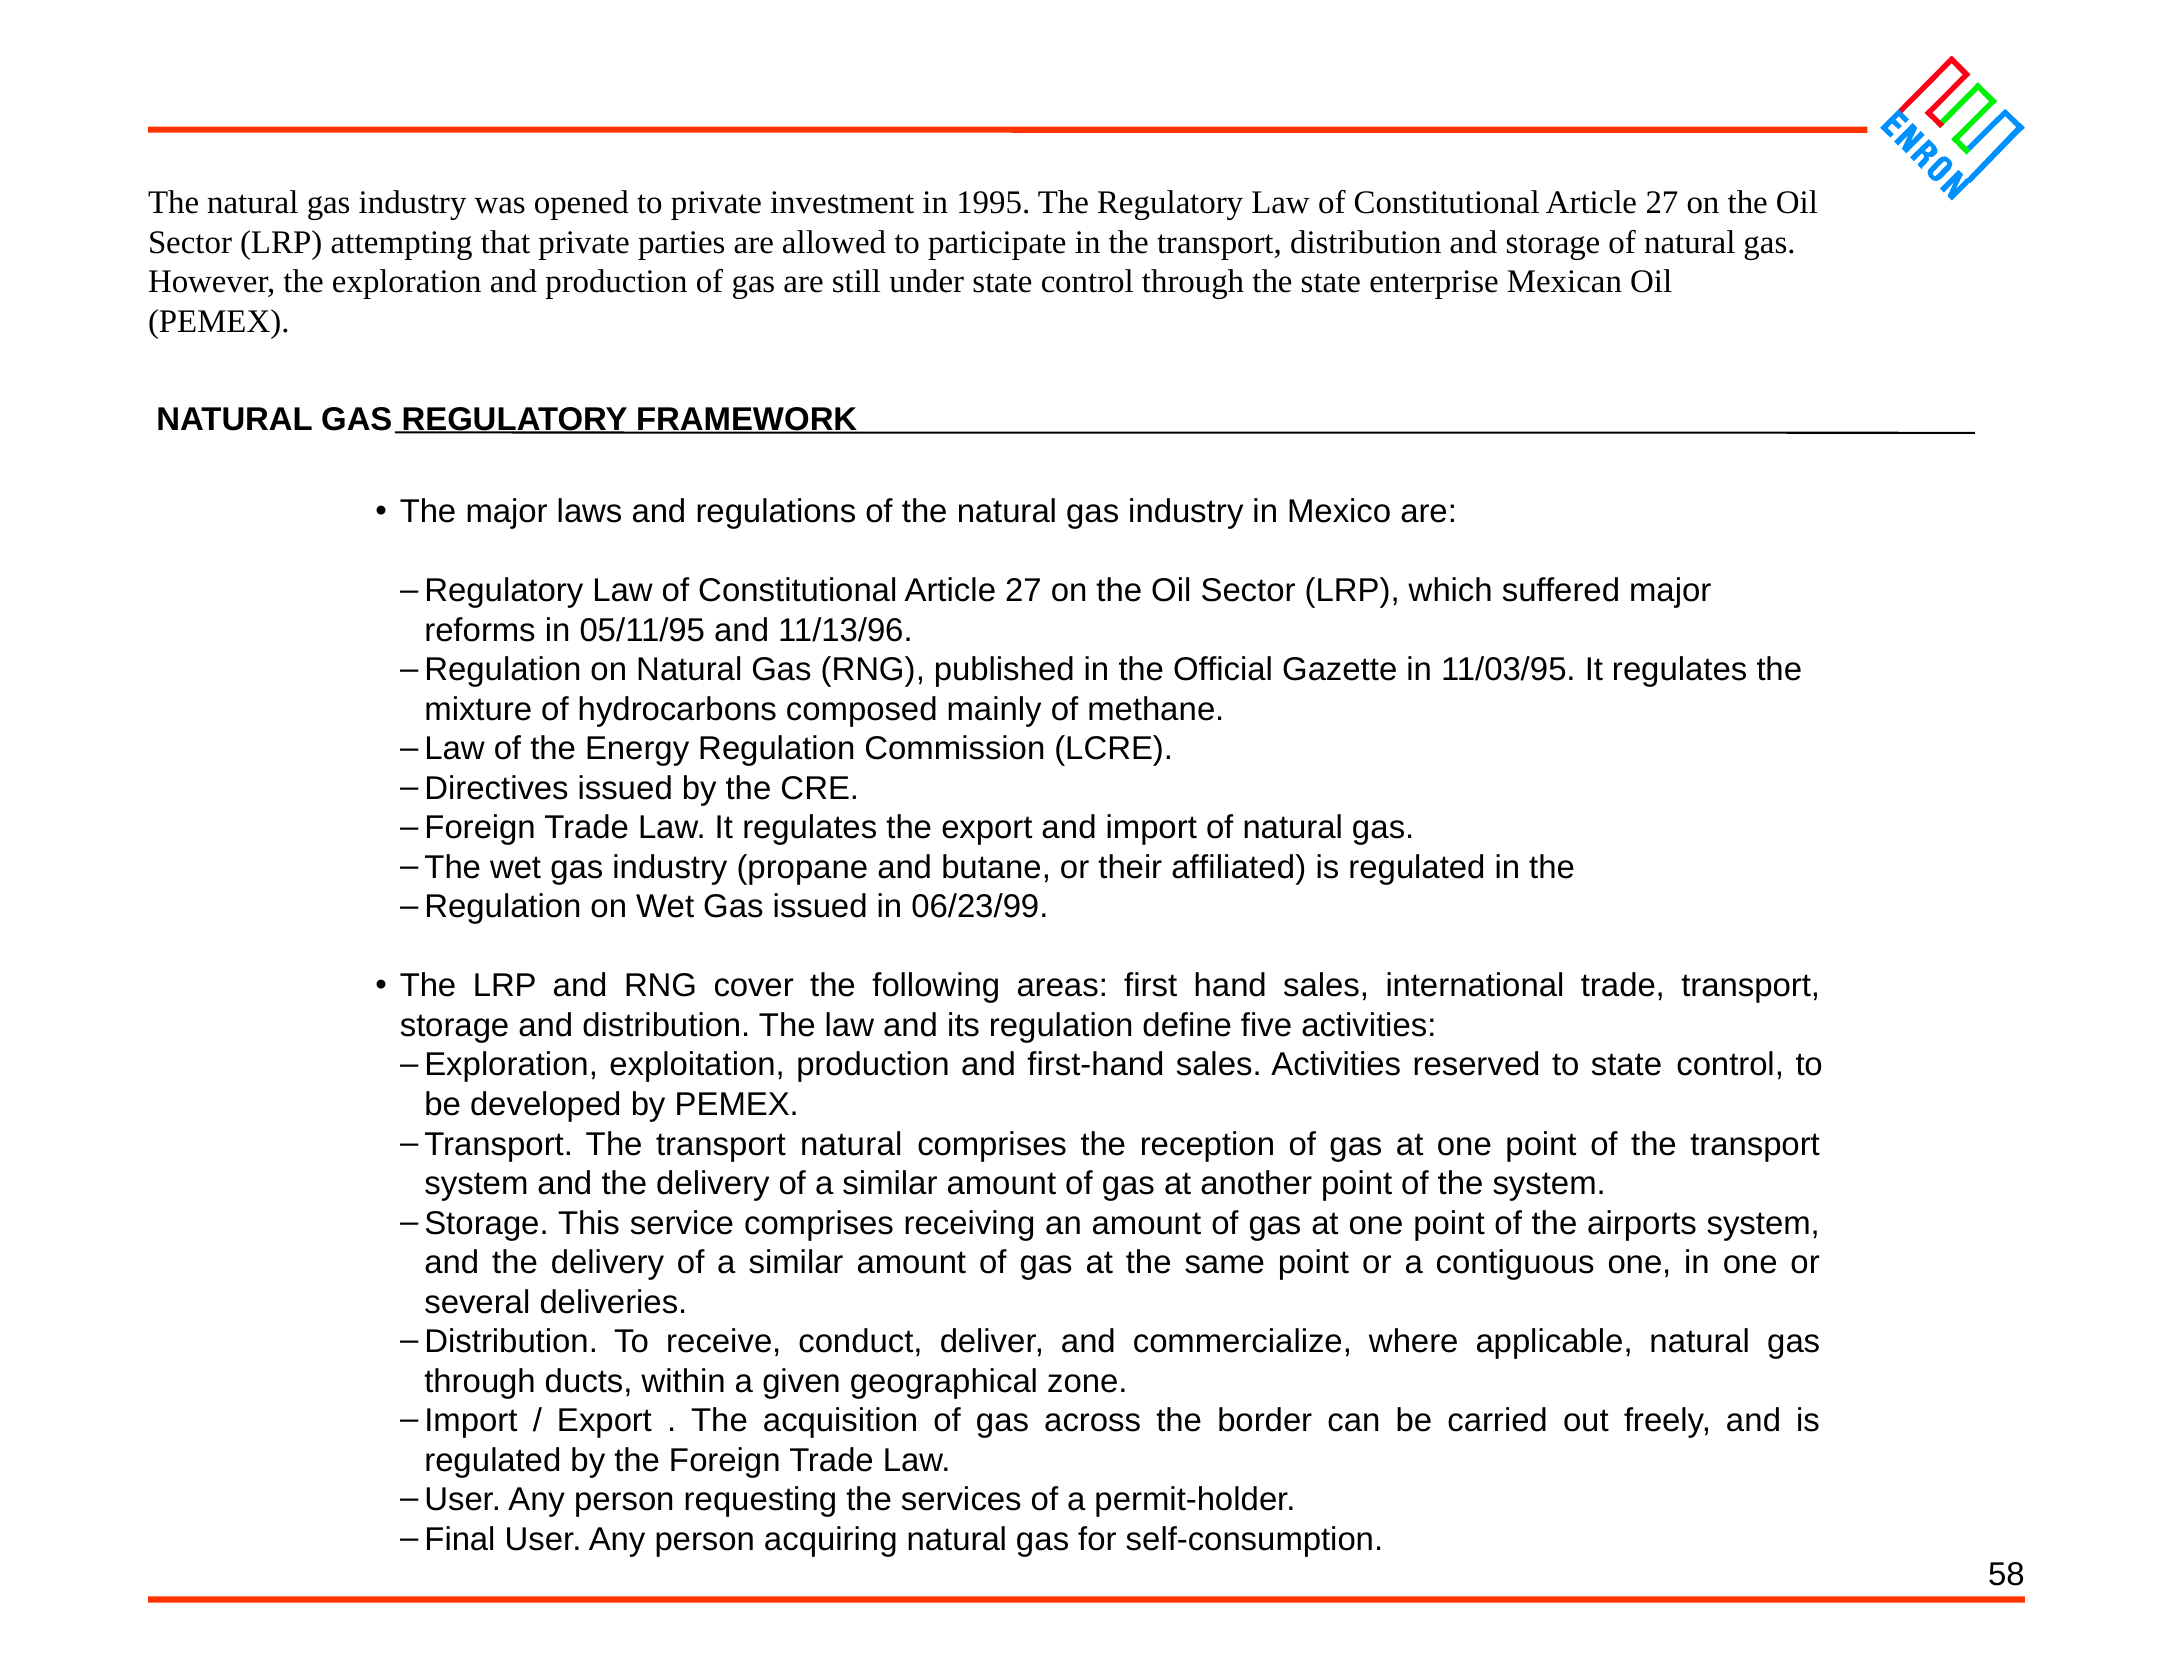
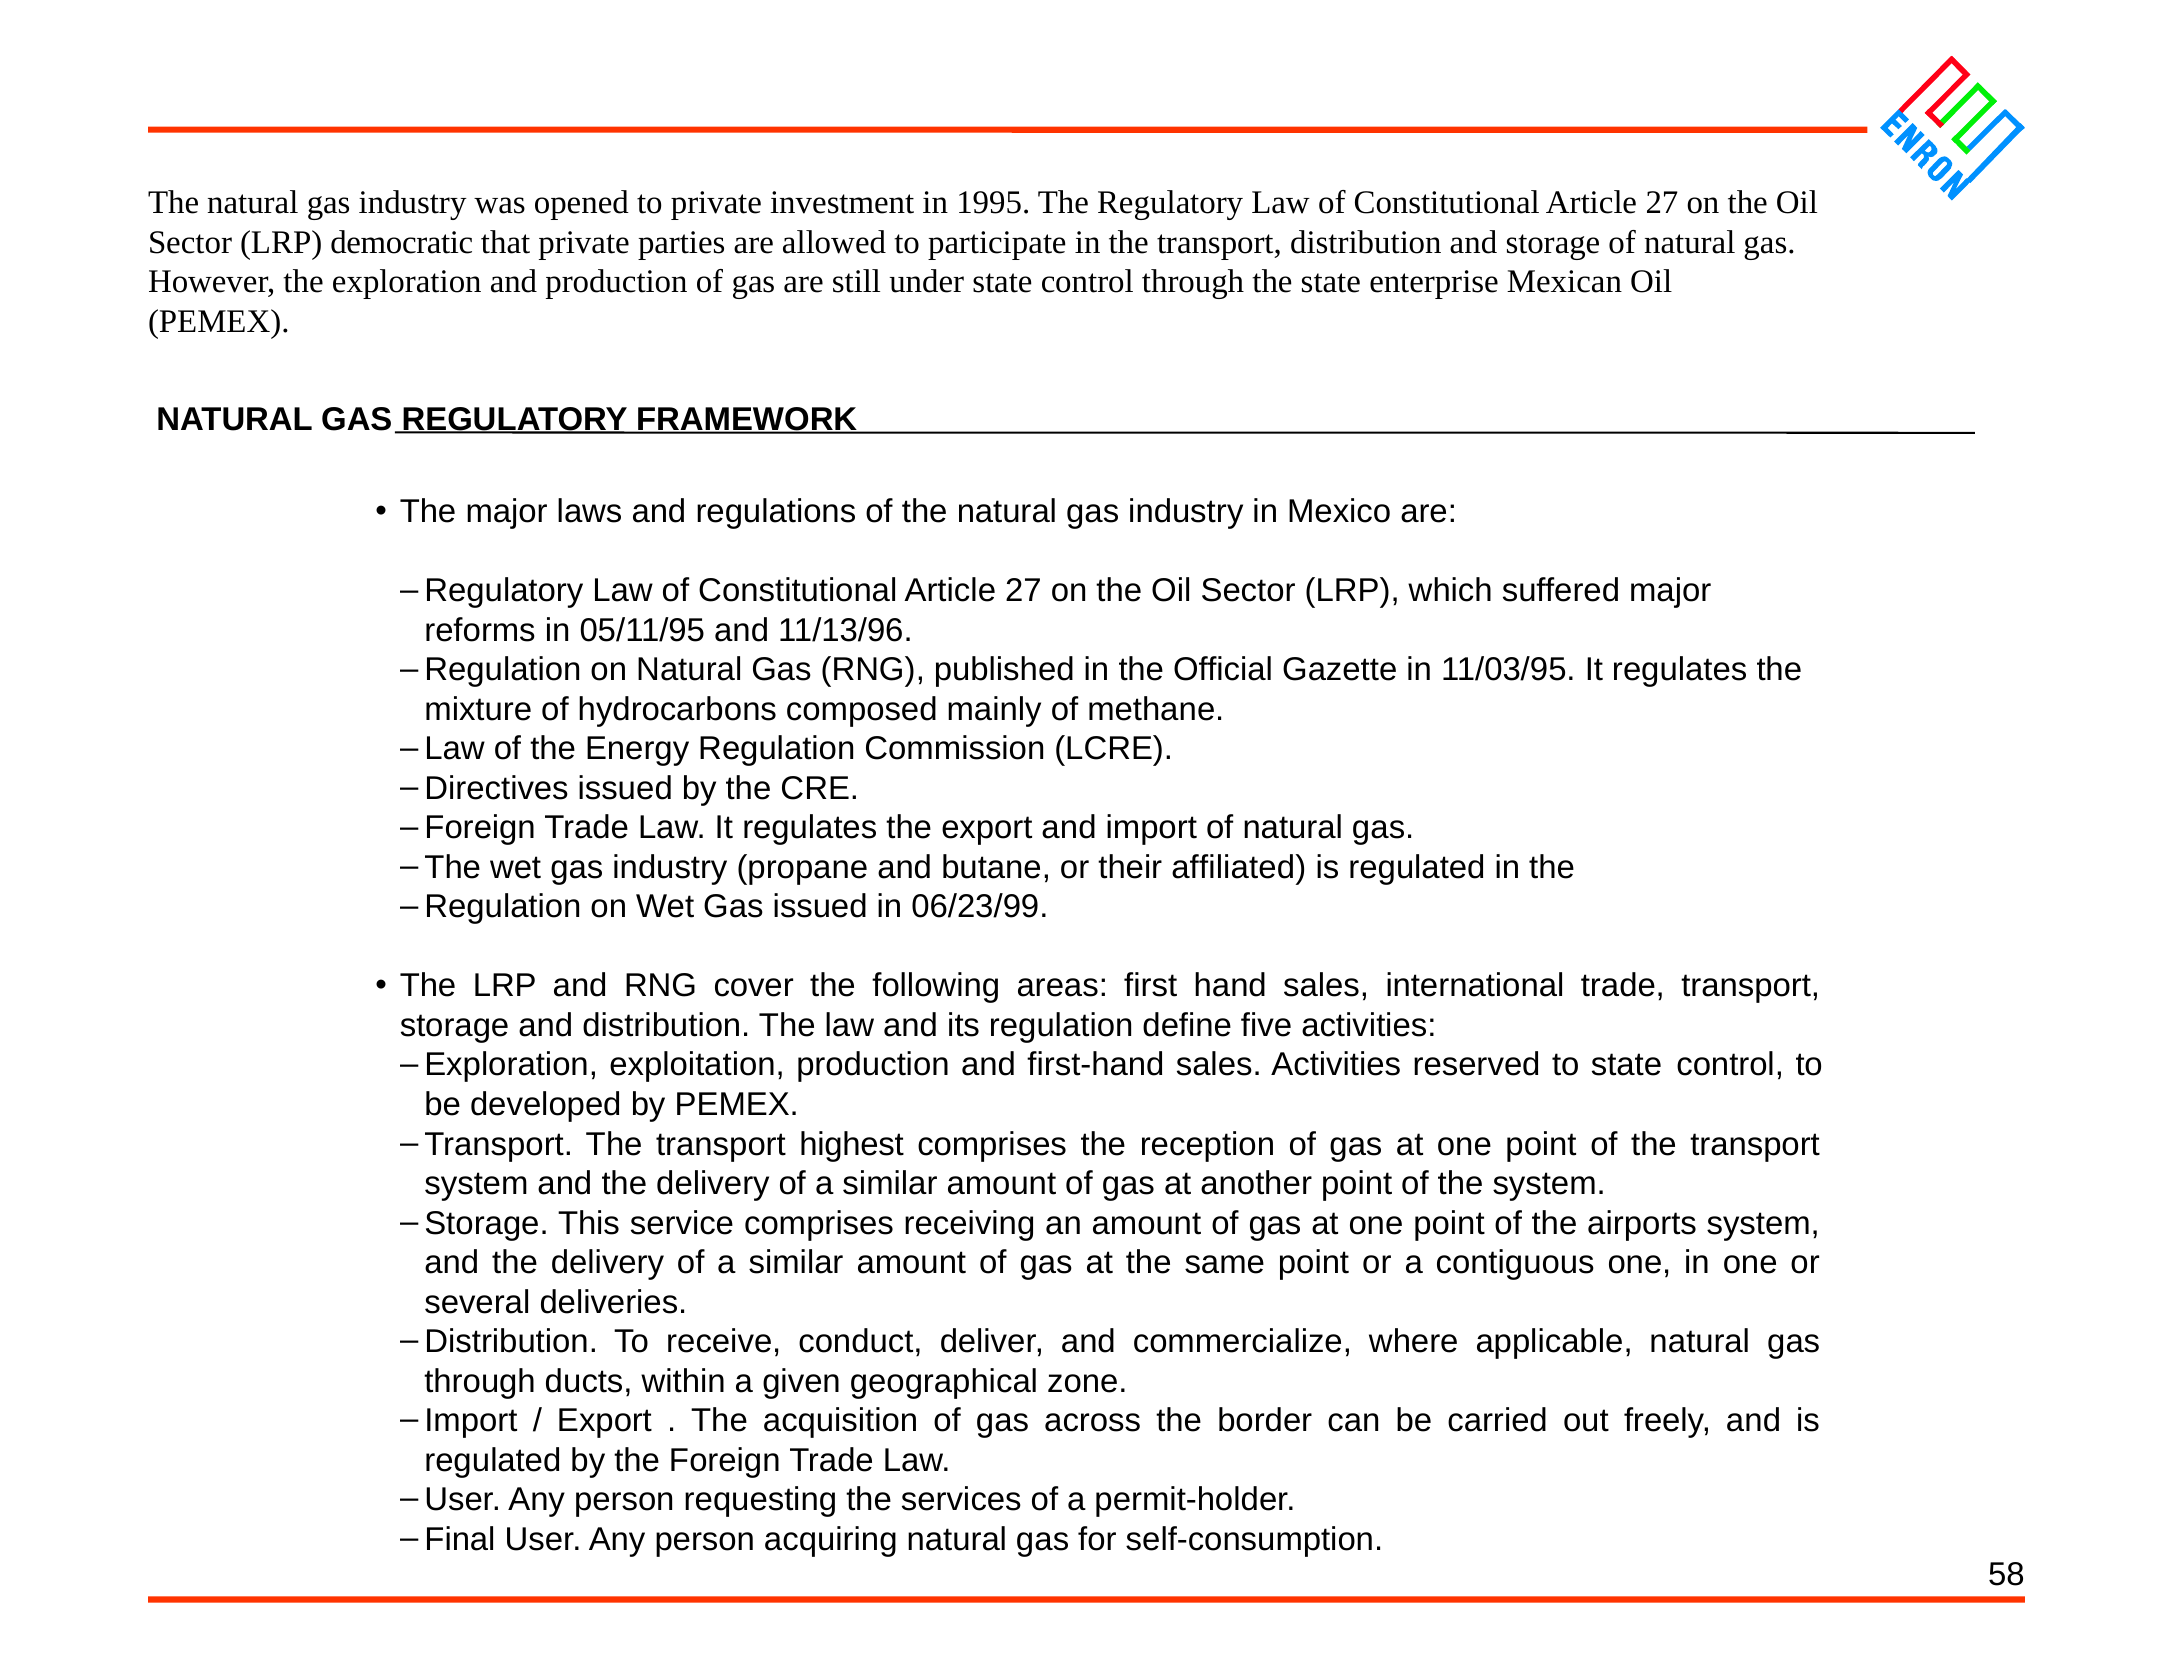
attempting: attempting -> democratic
transport natural: natural -> highest
